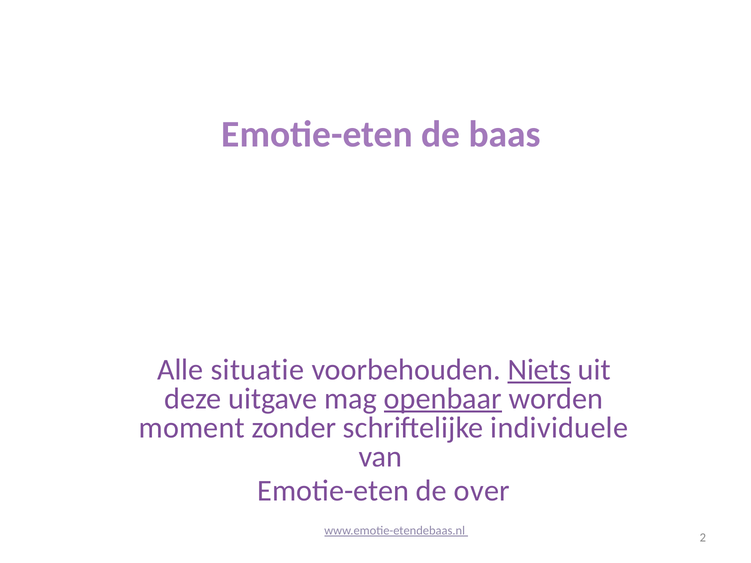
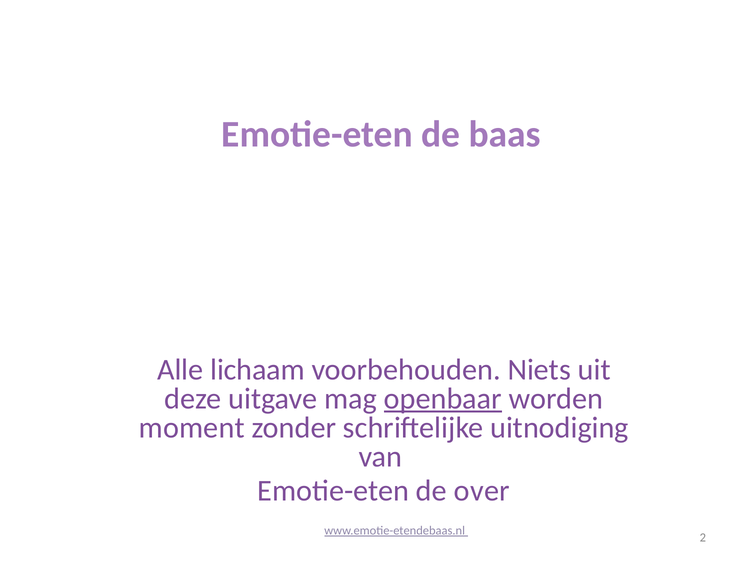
situatie: situatie -> lichaam
Niets underline: present -> none
individuele: individuele -> uitnodiging
